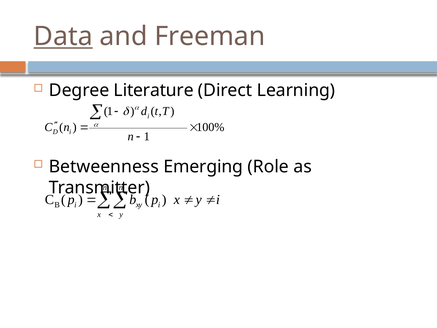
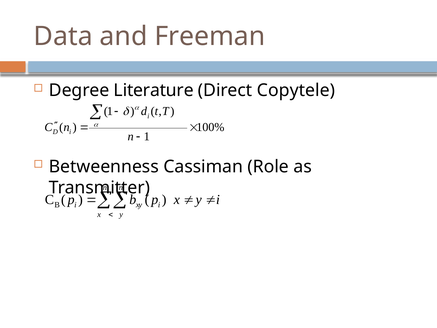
Data underline: present -> none
Learning: Learning -> Copytele
Emerging: Emerging -> Cassiman
